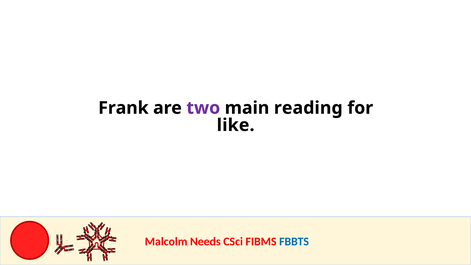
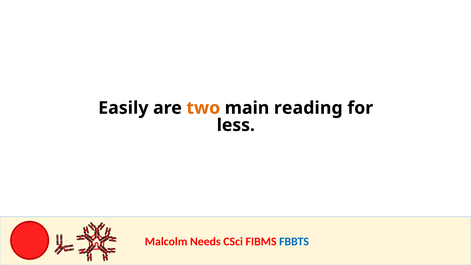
Frank: Frank -> Easily
two colour: purple -> orange
like: like -> less
